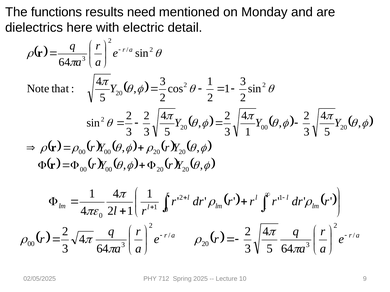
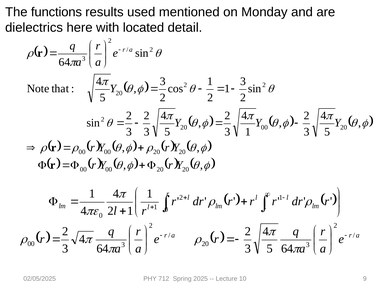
need: need -> used
electric: electric -> located
